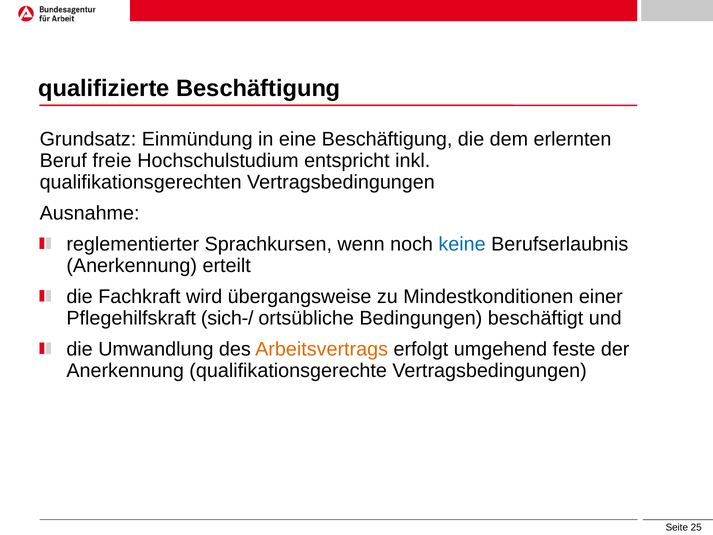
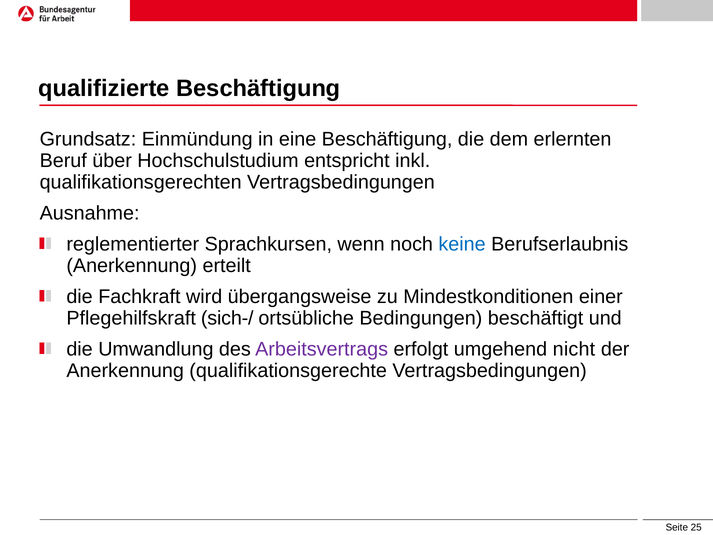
freie: freie -> über
Arbeitsvertrags colour: orange -> purple
feste: feste -> nicht
